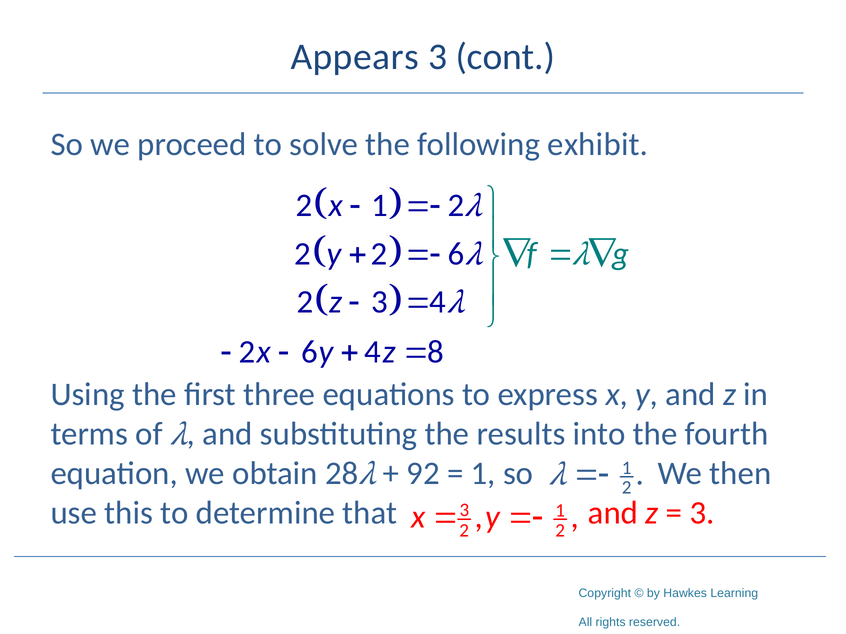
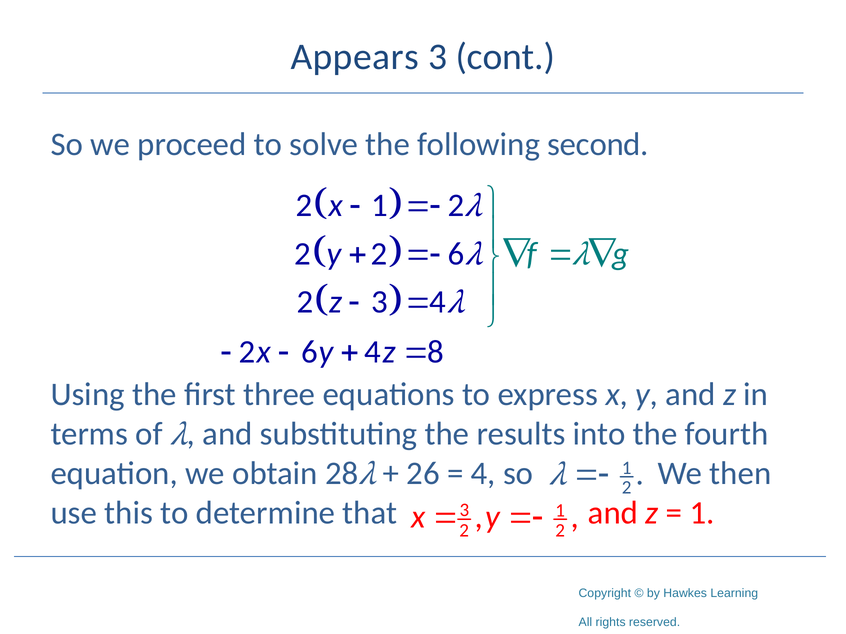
exhibit: exhibit -> second
92: 92 -> 26
1 at (483, 474): 1 -> 4
3 at (702, 513): 3 -> 1
